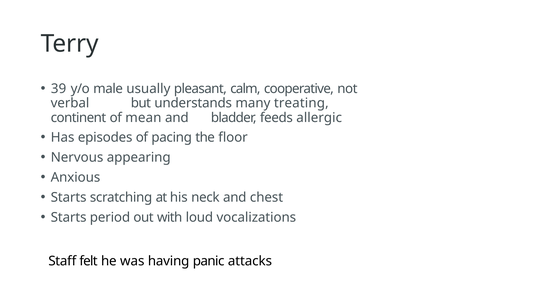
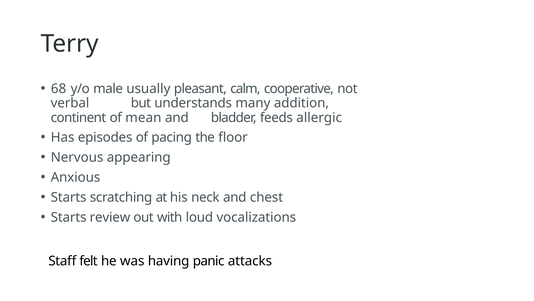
39: 39 -> 68
treating: treating -> addition
period: period -> review
